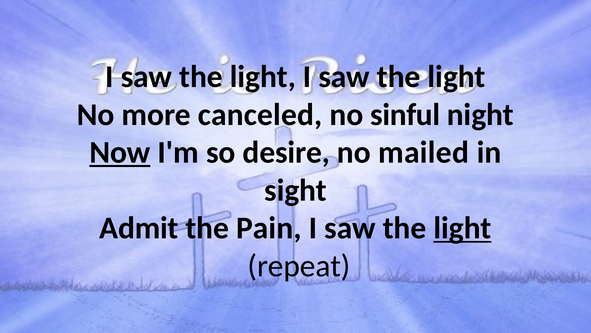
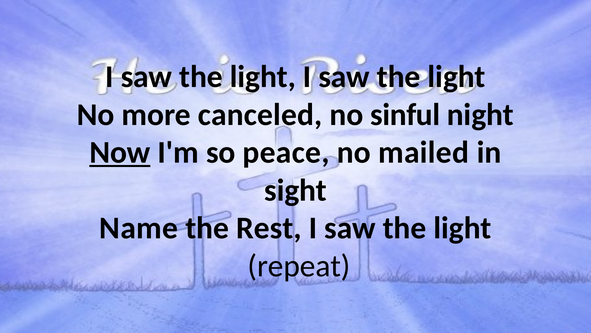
desire: desire -> peace
Admit: Admit -> Name
Pain: Pain -> Rest
light at (462, 228) underline: present -> none
